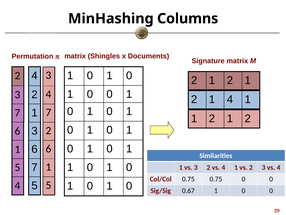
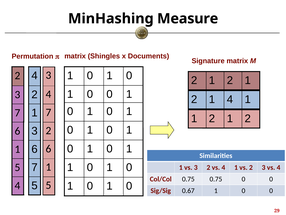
Columns: Columns -> Measure
